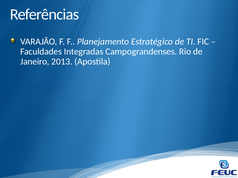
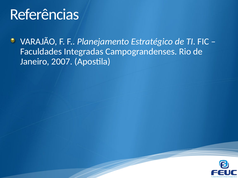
2013: 2013 -> 2007
